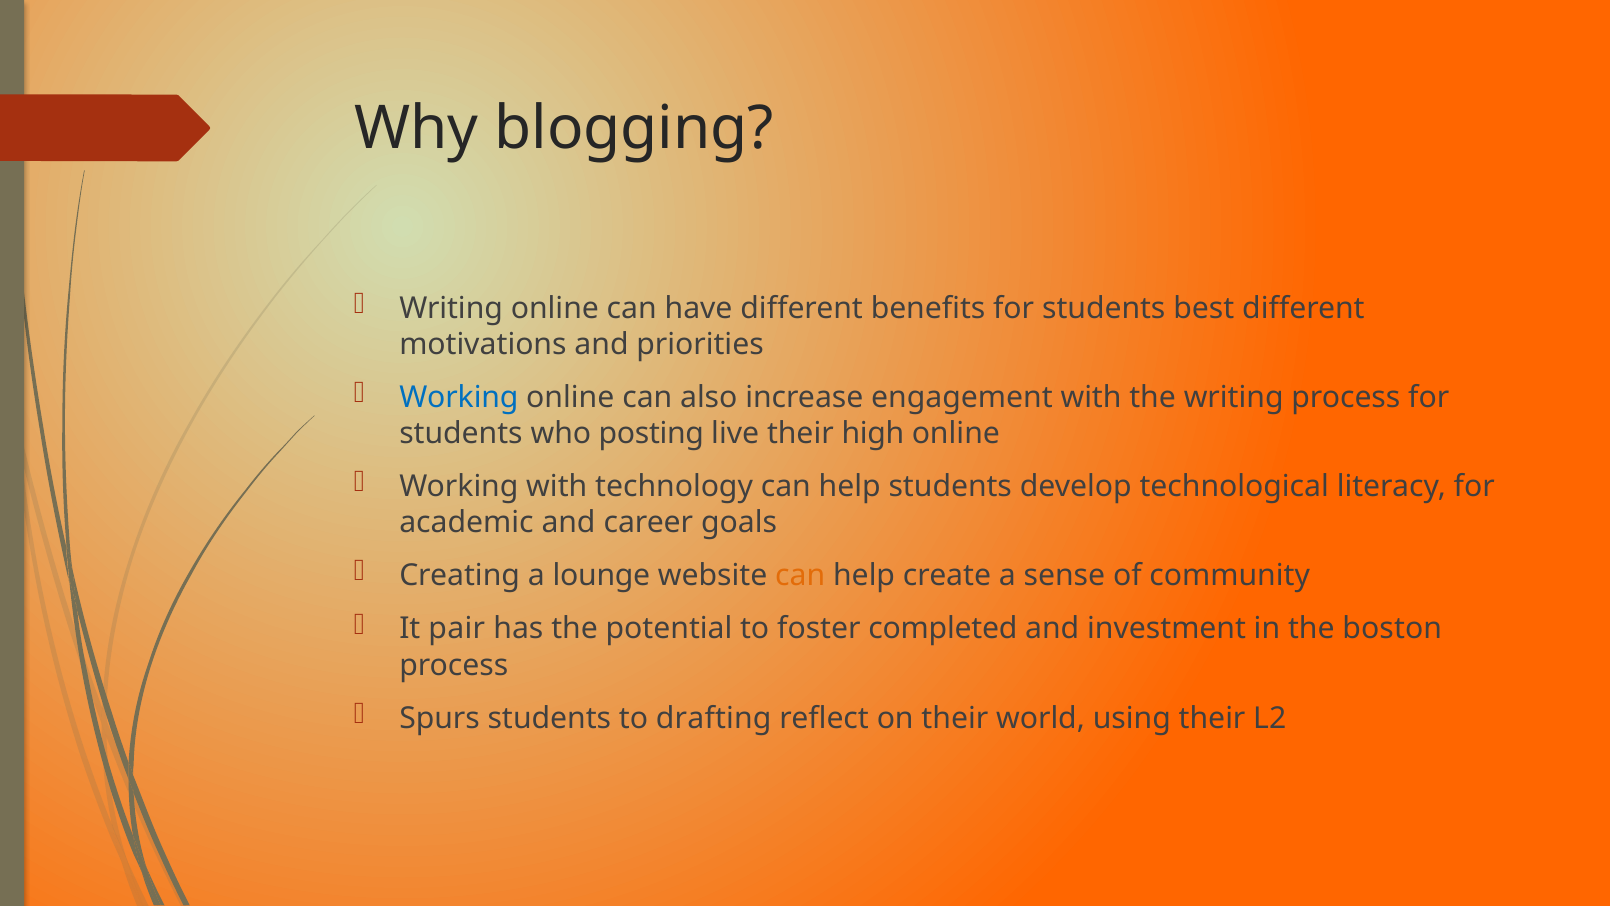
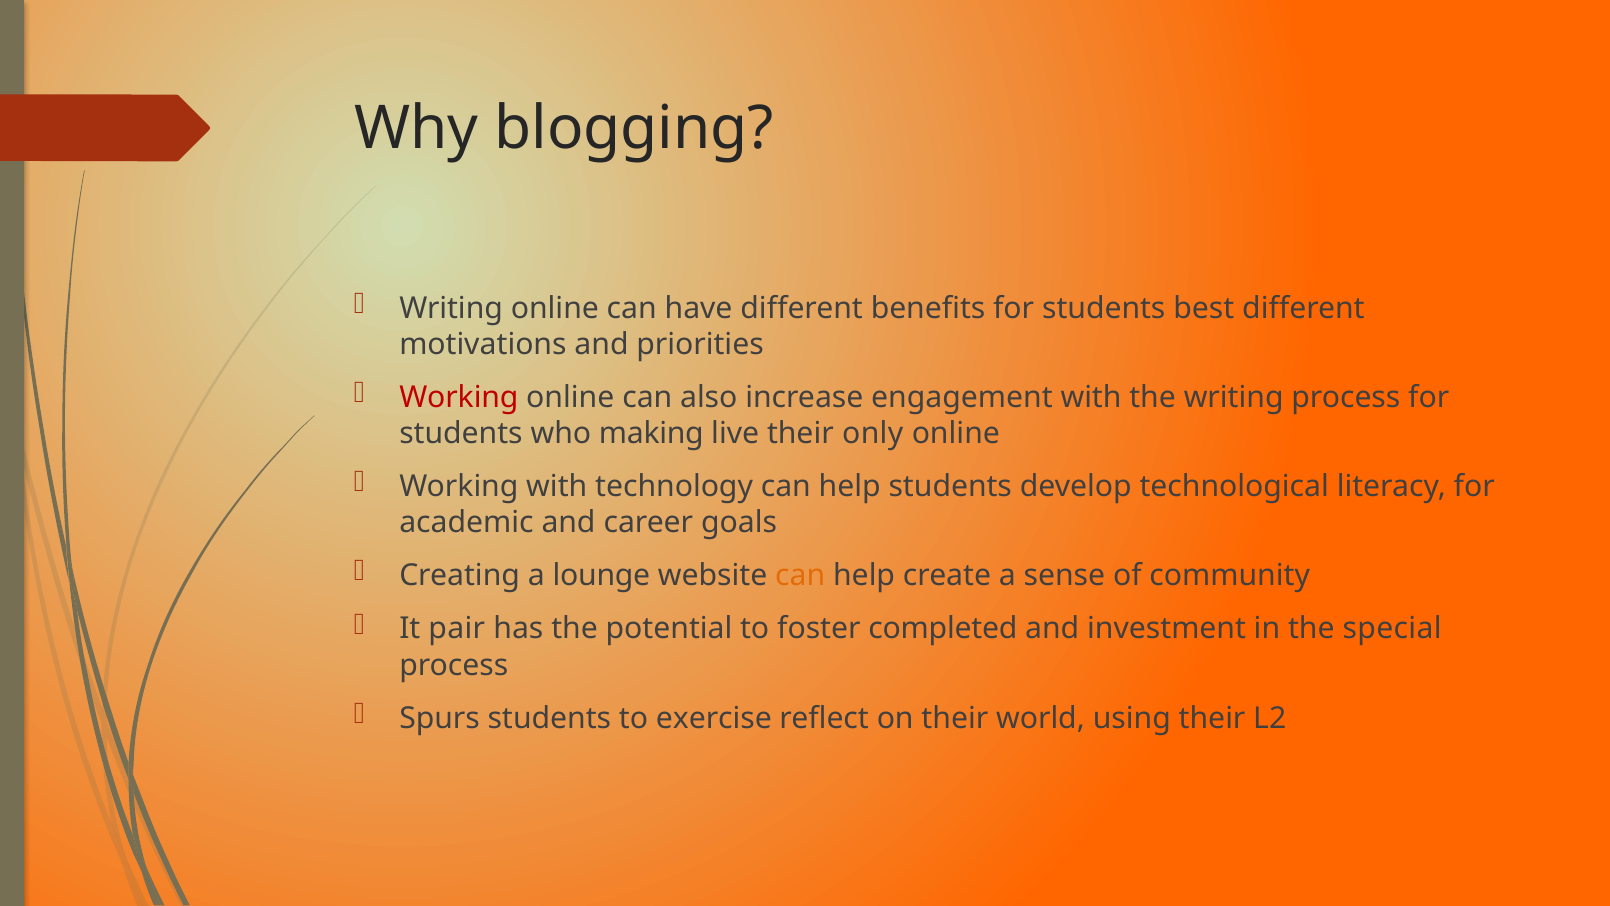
Working at (459, 397) colour: blue -> red
posting: posting -> making
high: high -> only
boston: boston -> special
drafting: drafting -> exercise
